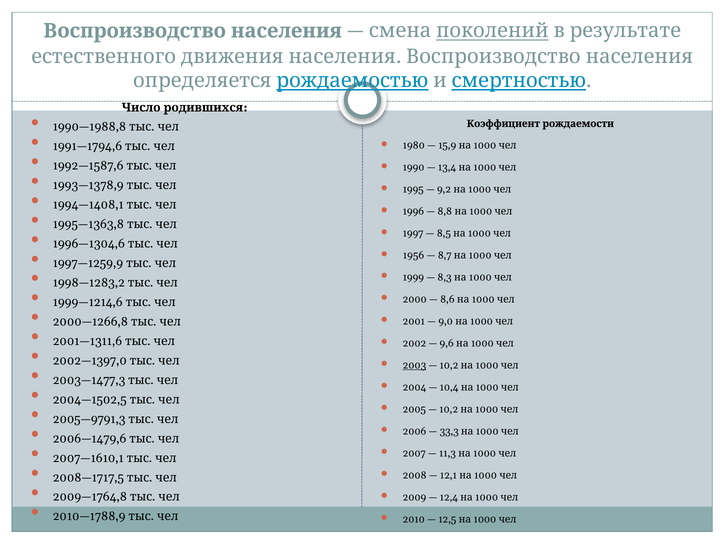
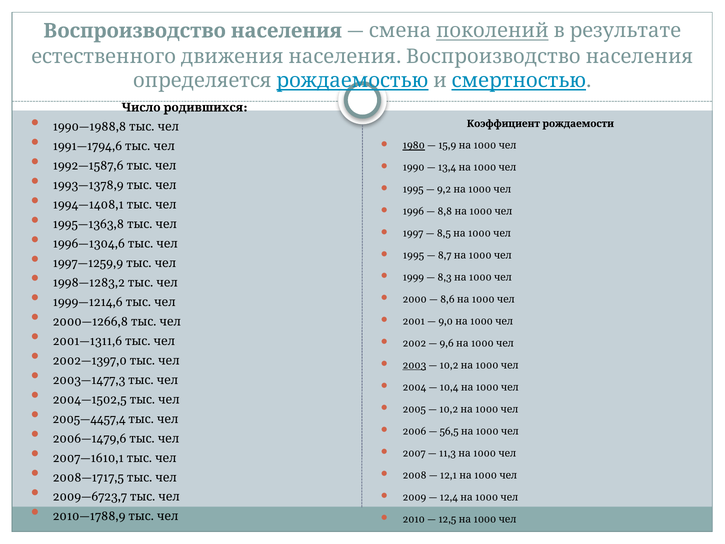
1980 underline: none -> present
1956 at (413, 255): 1956 -> 1995
2005—9791,3: 2005—9791,3 -> 2005—4457,4
33,3: 33,3 -> 56,5
2009—1764,8: 2009—1764,8 -> 2009—6723,7
